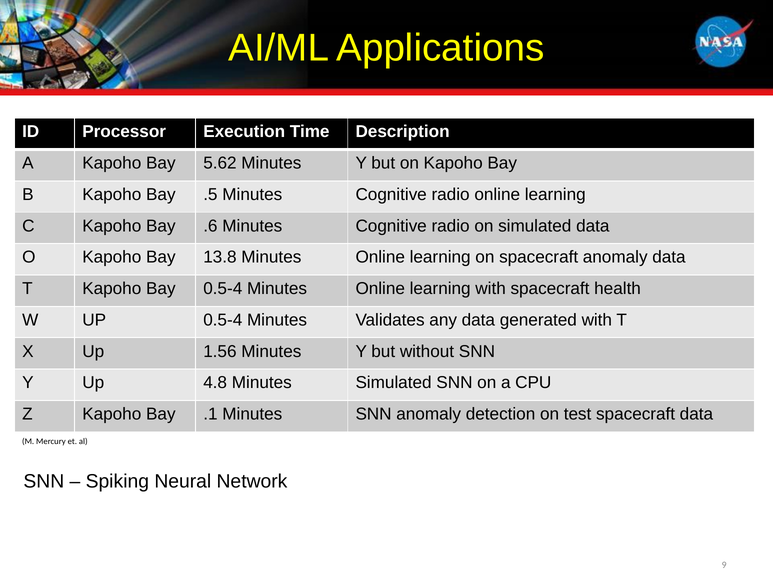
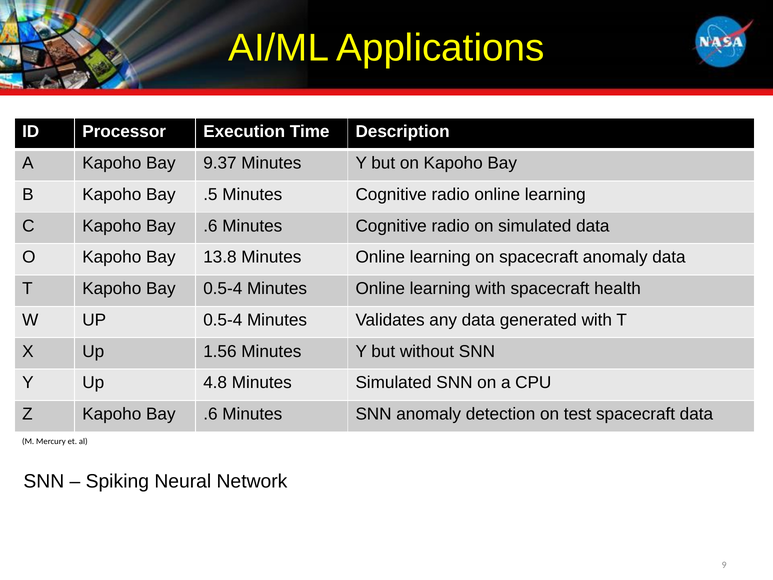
5.62: 5.62 -> 9.37
Z Kapoho Bay .1: .1 -> .6
